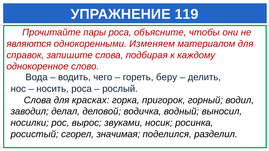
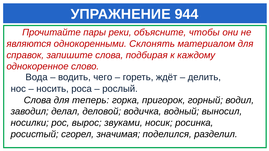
119: 119 -> 944
пары роса: роса -> реки
Изменяем: Изменяем -> Склонять
беру: беру -> ждёт
красках: красках -> теперь
